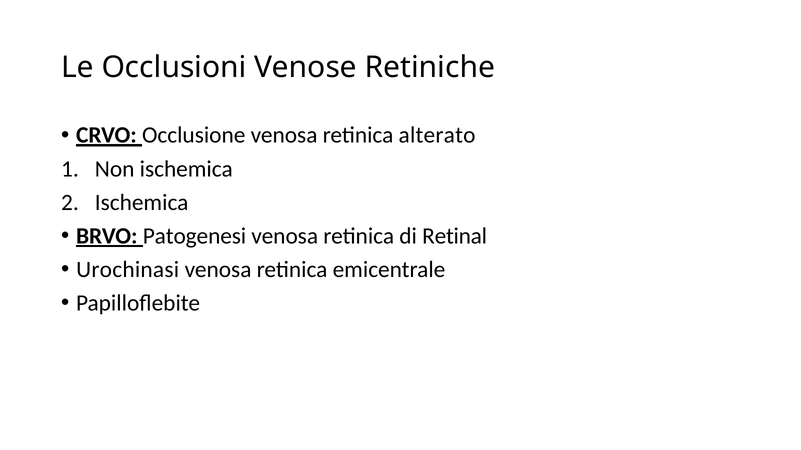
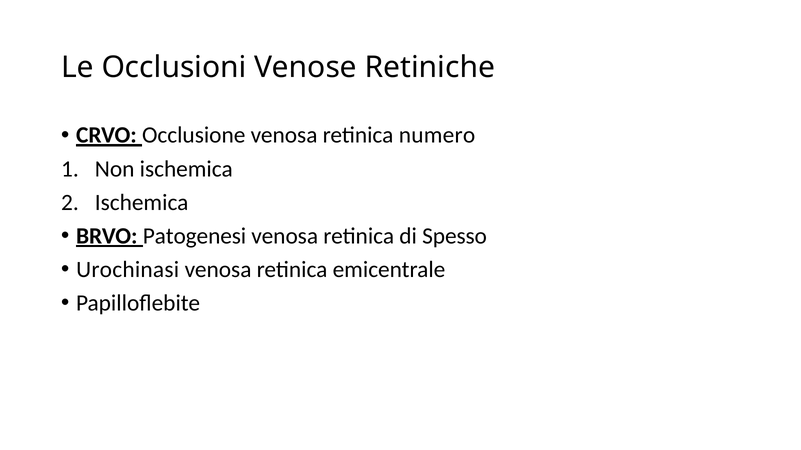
alterato: alterato -> numero
Retinal: Retinal -> Spesso
